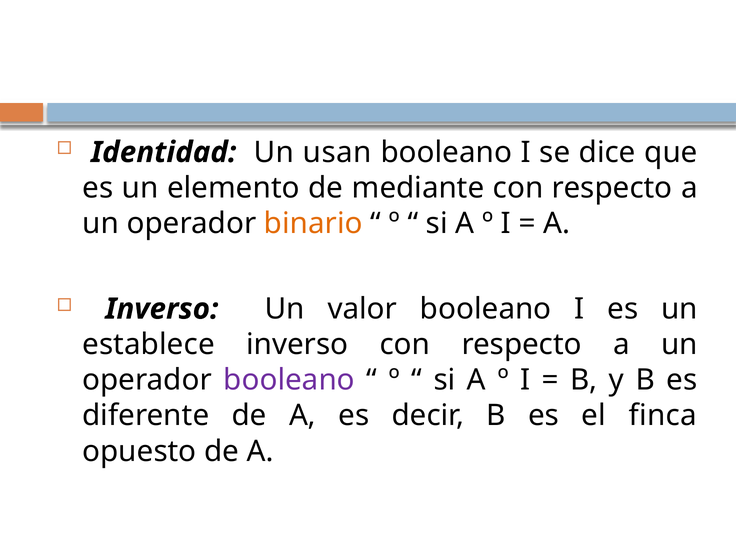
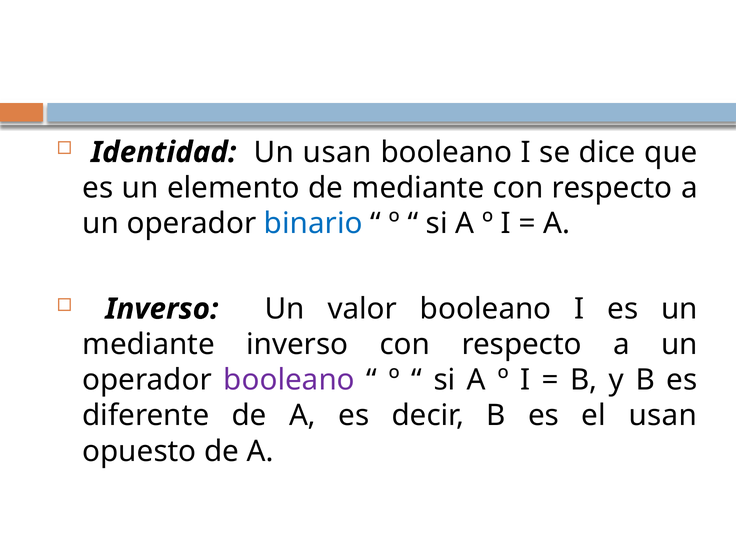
binario colour: orange -> blue
establece at (149, 345): establece -> mediante
el finca: finca -> usan
